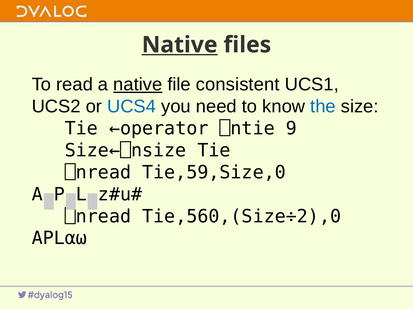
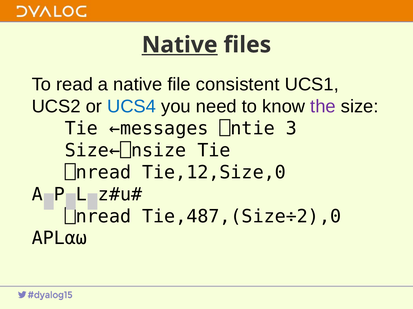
native at (138, 85) underline: present -> none
the colour: blue -> purple
←operator: ←operator -> ←messages
9: 9 -> 3
Tie,59,Size,0: Tie,59,Size,0 -> Tie,12,Size,0
Tie,560,(Size÷2),0: Tie,560,(Size÷2),0 -> Tie,487,(Size÷2),0
